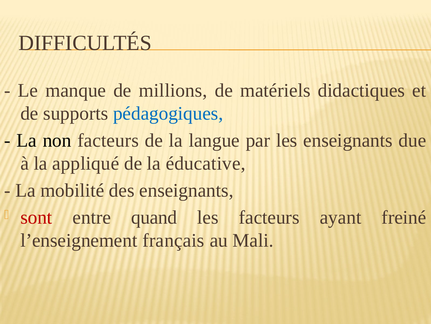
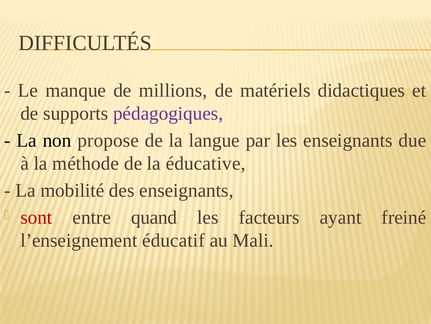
pédagogiques colour: blue -> purple
non facteurs: facteurs -> propose
appliqué: appliqué -> méthode
français: français -> éducatif
